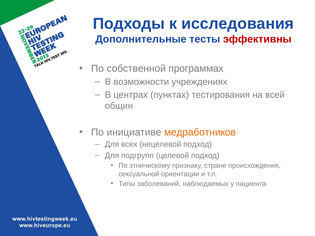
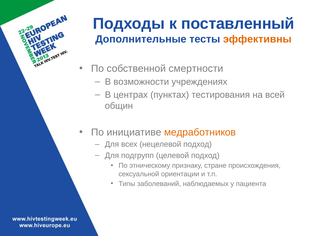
исследования: исследования -> поставленный
эффективны colour: red -> orange
программах: программах -> смертности
